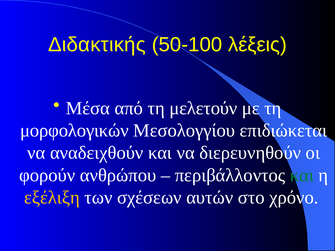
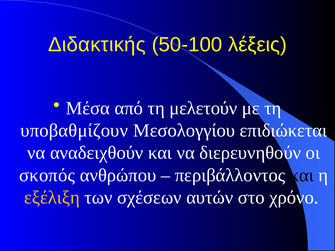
μορφολογικών: μορφολογικών -> υποβαθμίζουν
φορούν: φορούν -> σκοπός
και at (302, 175) colour: green -> black
